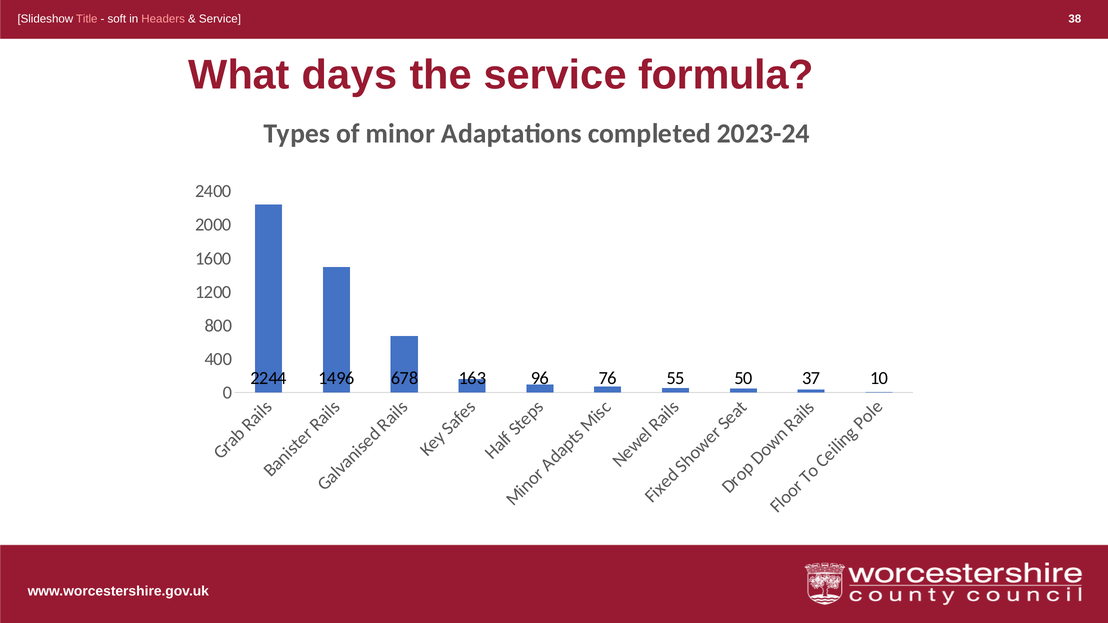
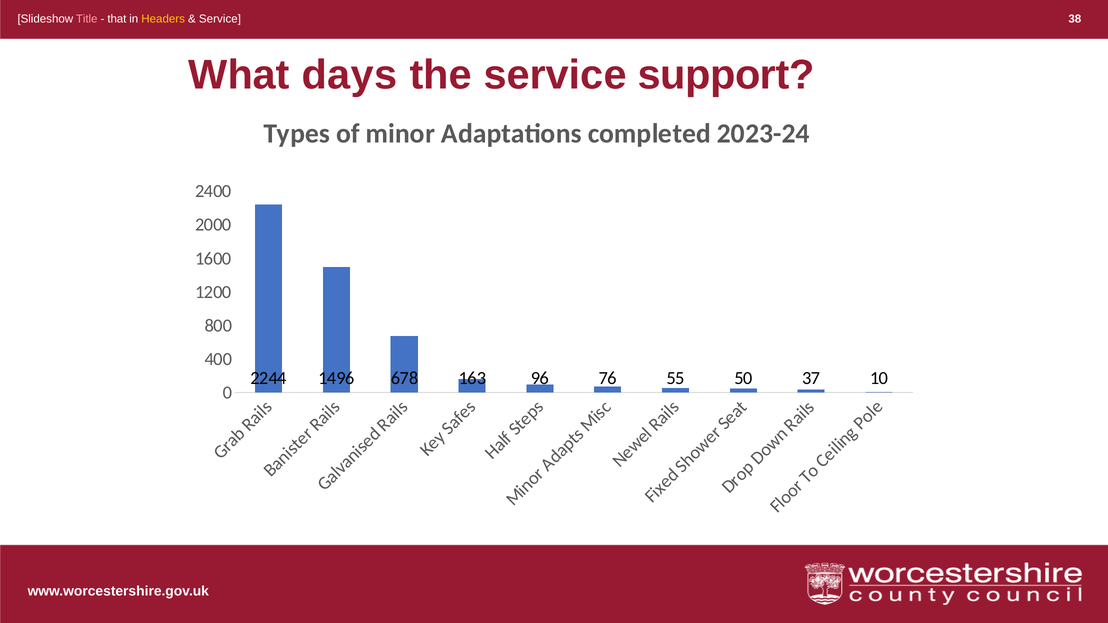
soft: soft -> that
Headers colour: pink -> yellow
formula: formula -> support
